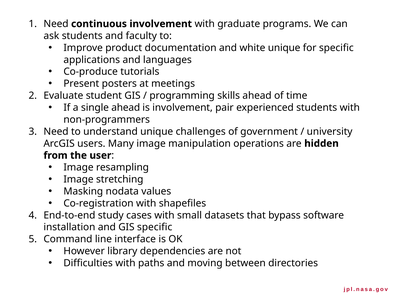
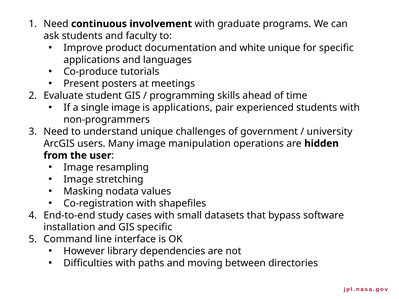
single ahead: ahead -> image
is involvement: involvement -> applications
